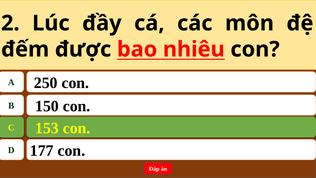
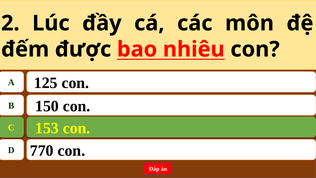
250: 250 -> 125
177: 177 -> 770
